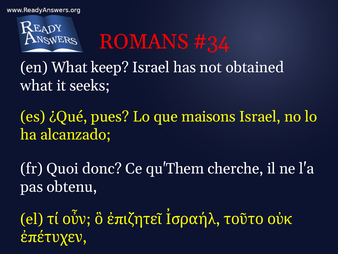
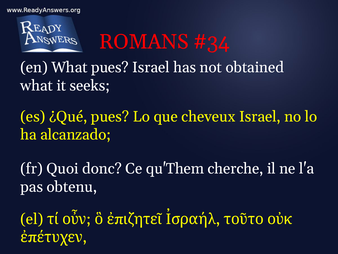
What keep: keep -> pues
maisons: maisons -> cheveux
